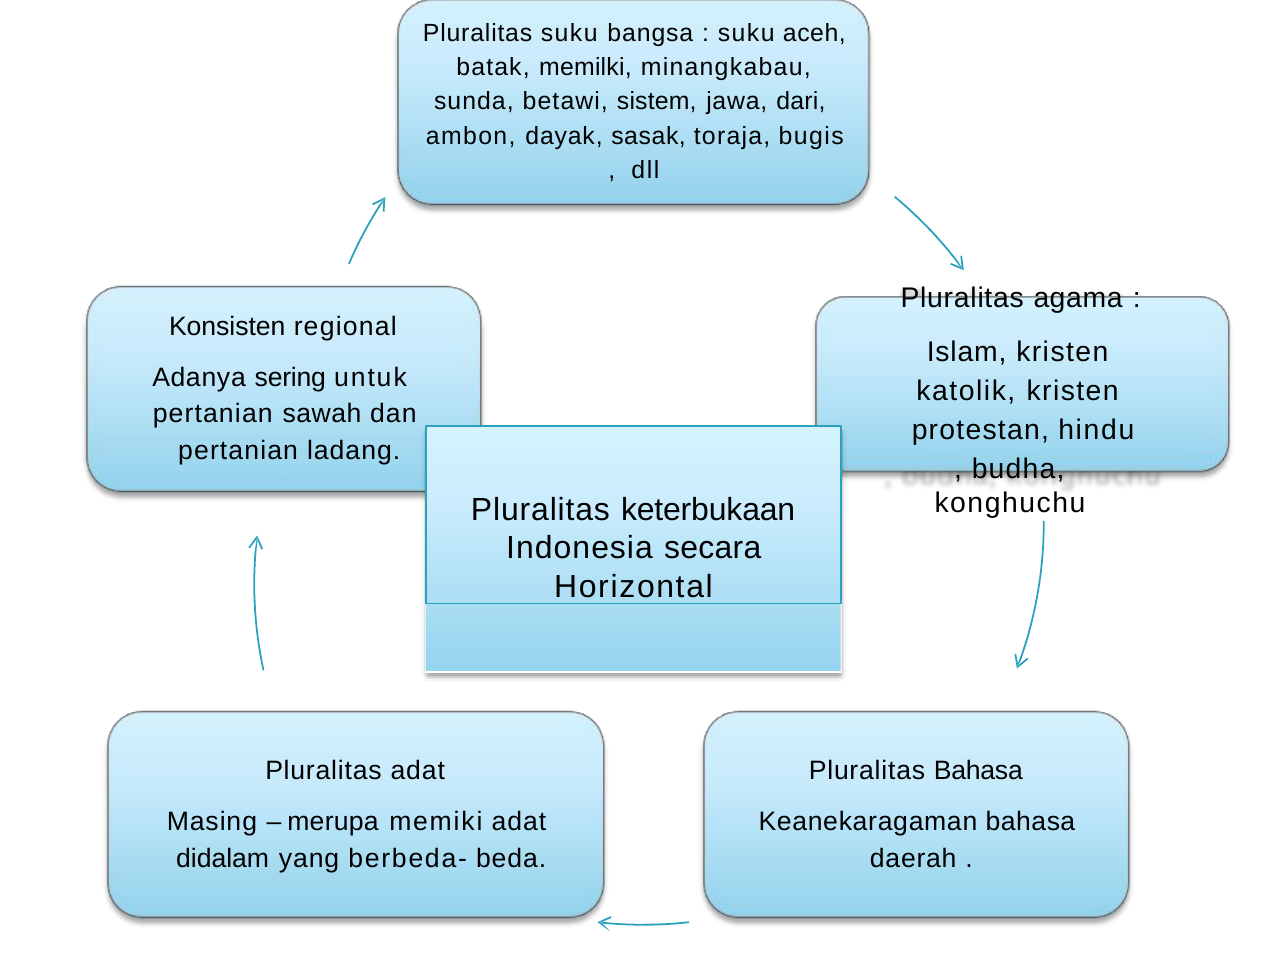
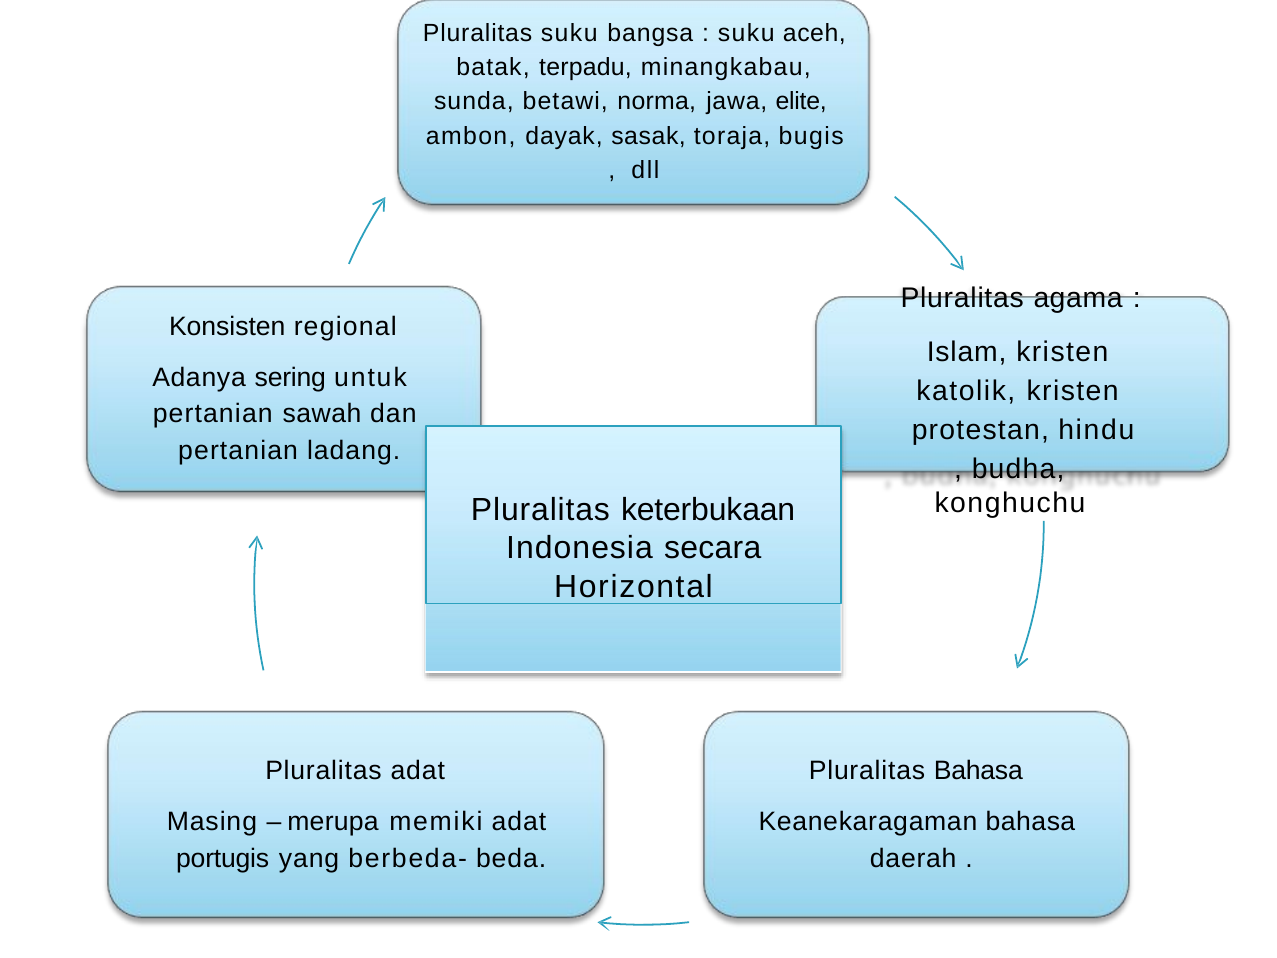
memilki: memilki -> terpadu
sistem: sistem -> norma
dari: dari -> elite
didalam: didalam -> portugis
